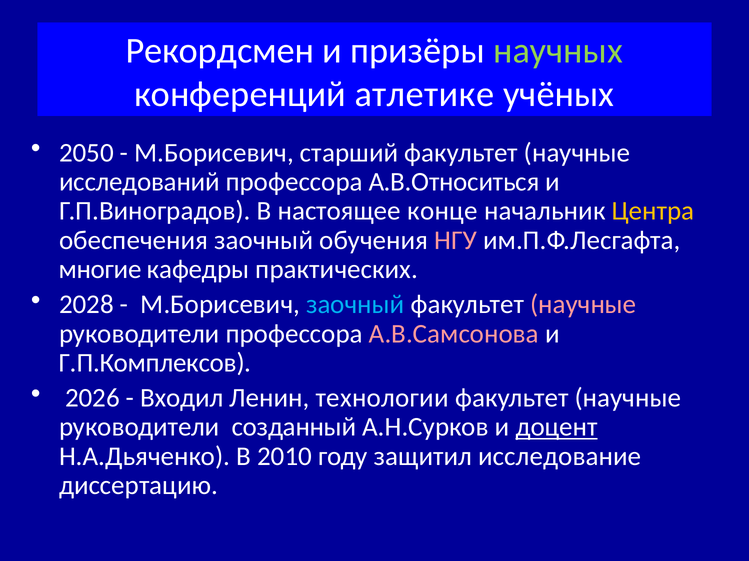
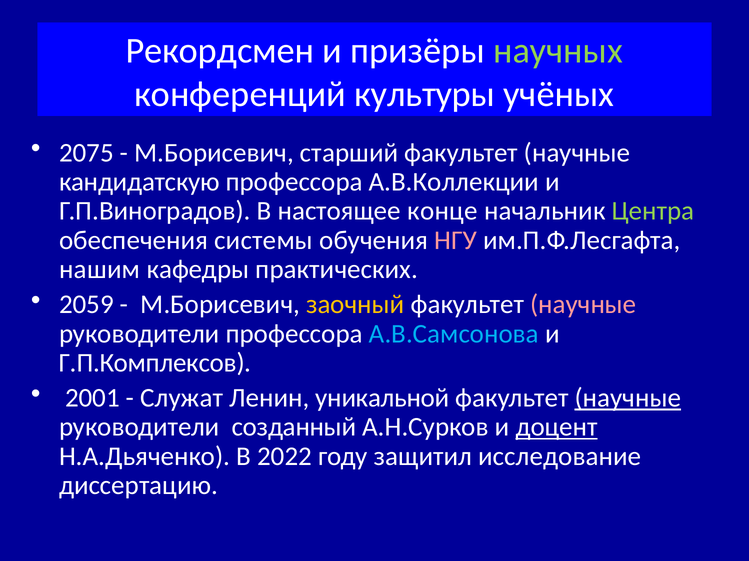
атлетике: атлетике -> культуры
2050: 2050 -> 2075
исследований: исследований -> кандидатскую
А.В.Относиться: А.В.Относиться -> А.В.Коллекции
Центра colour: yellow -> light green
обеспечения заочный: заочный -> системы
многие: многие -> нашим
2028: 2028 -> 2059
заочный at (355, 305) colour: light blue -> yellow
А.В.Самсонова colour: pink -> light blue
2026: 2026 -> 2001
Входил: Входил -> Служат
технологии: технологии -> уникальной
научные at (628, 398) underline: none -> present
2010: 2010 -> 2022
